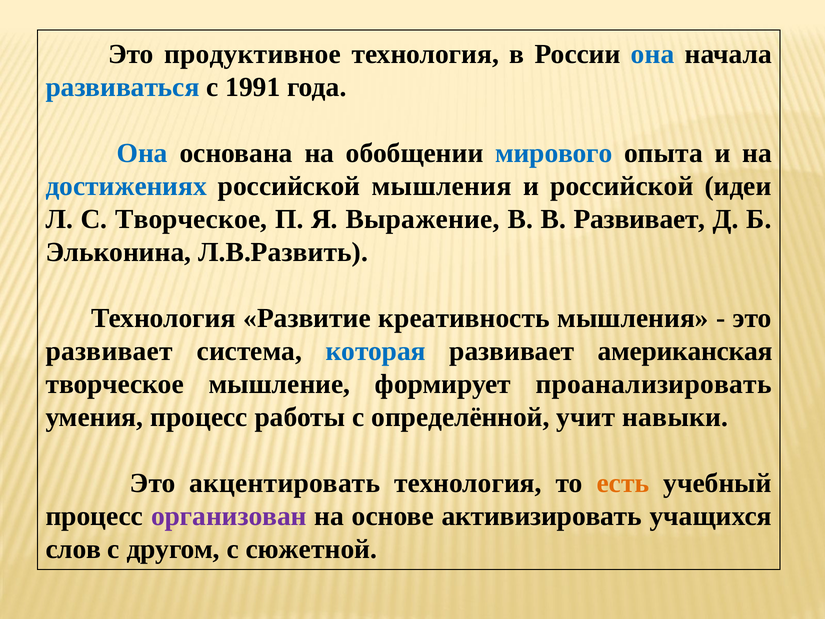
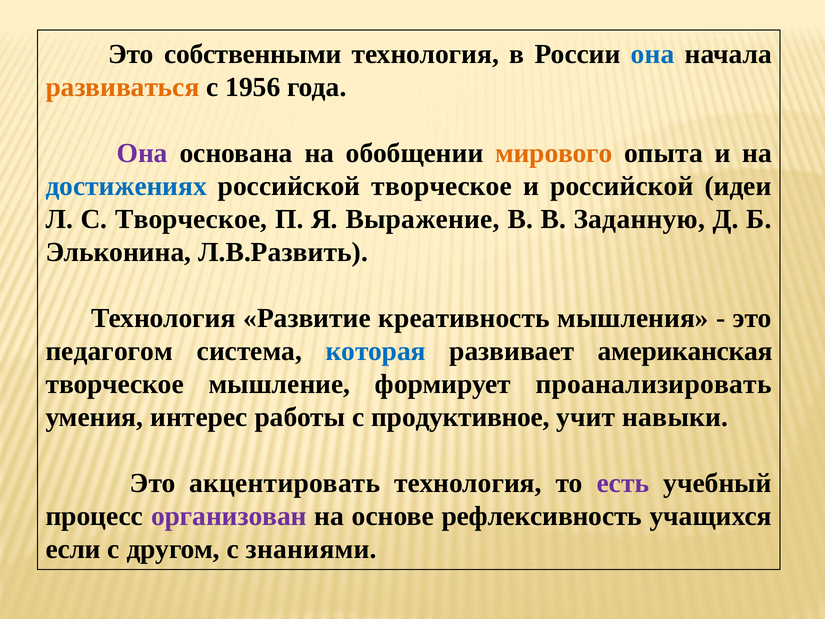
продуктивное: продуктивное -> собственными
развиваться colour: blue -> orange
1991: 1991 -> 1956
Она at (142, 153) colour: blue -> purple
мирового colour: blue -> orange
российской мышления: мышления -> творческое
В Развивает: Развивает -> Заданную
развивает at (109, 351): развивает -> педагогом
умения процесс: процесс -> интерес
определённой: определённой -> продуктивное
есть colour: orange -> purple
активизировать: активизировать -> рефлексивность
слов: слов -> если
сюжетной: сюжетной -> знаниями
